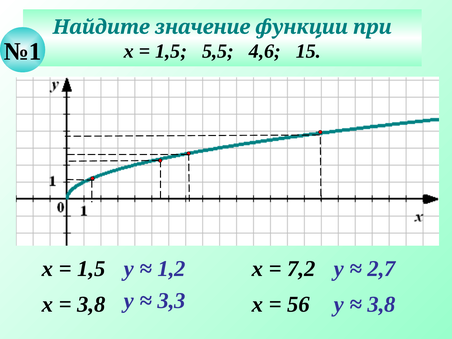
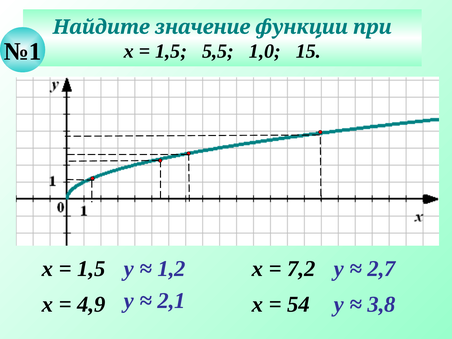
4,6: 4,6 -> 1,0
3,8 at (91, 304): 3,8 -> 4,9
3,3: 3,3 -> 2,1
56: 56 -> 54
